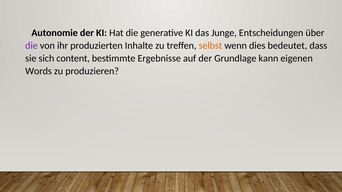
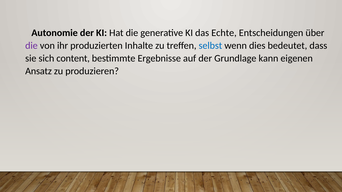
Junge: Junge -> Echte
selbst colour: orange -> blue
Words: Words -> Ansatz
